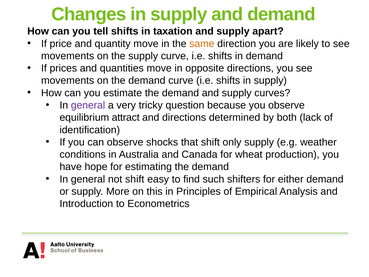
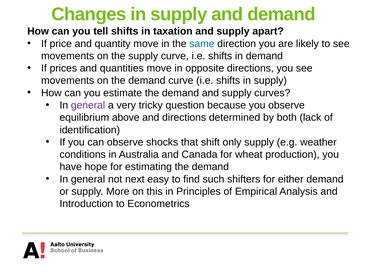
same colour: orange -> blue
attract: attract -> above
not shift: shift -> next
